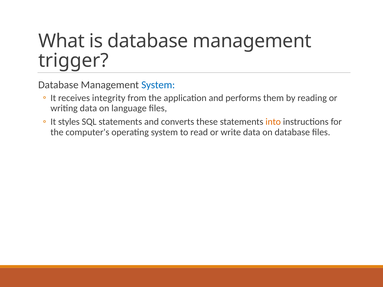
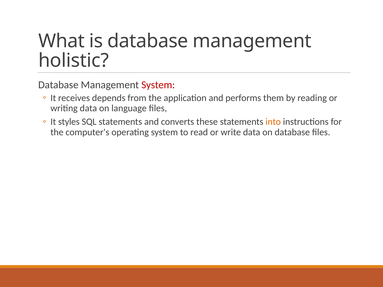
trigger: trigger -> holistic
System at (158, 85) colour: blue -> red
integrity: integrity -> depends
